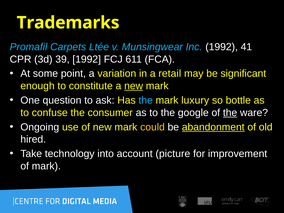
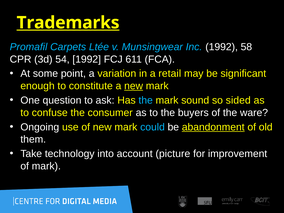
Trademarks underline: none -> present
41: 41 -> 58
39: 39 -> 54
luxury: luxury -> sound
bottle: bottle -> sided
google: google -> buyers
the at (230, 113) underline: present -> none
could colour: yellow -> light blue
hired: hired -> them
